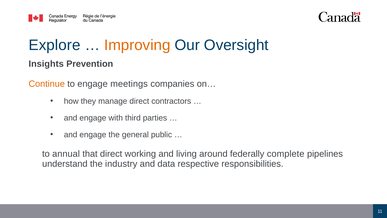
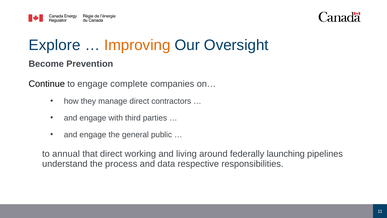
Insights: Insights -> Become
Continue colour: orange -> black
meetings: meetings -> complete
complete: complete -> launching
industry: industry -> process
